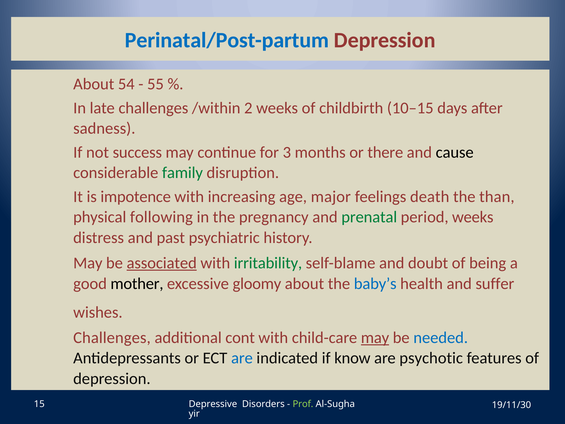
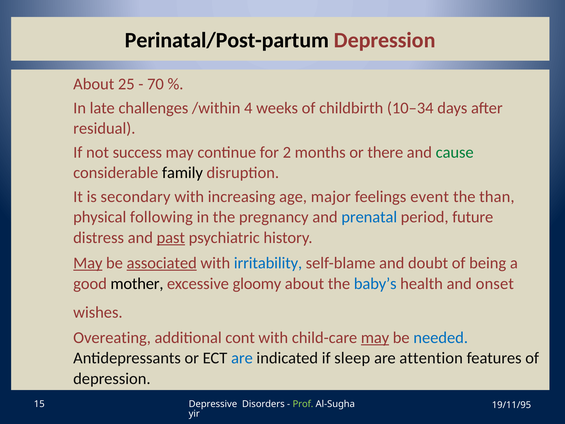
Perinatal/Post-partum colour: blue -> black
54: 54 -> 25
55: 55 -> 70
2: 2 -> 4
10–15: 10–15 -> 10–34
sadness: sadness -> residual
3: 3 -> 2
cause colour: black -> green
family colour: green -> black
impotence: impotence -> secondary
death: death -> event
prenatal colour: green -> blue
period weeks: weeks -> future
past underline: none -> present
May at (88, 263) underline: none -> present
irritability colour: green -> blue
suffer: suffer -> onset
Challenges at (112, 337): Challenges -> Overeating
know: know -> sleep
psychotic: psychotic -> attention
19/11/30: 19/11/30 -> 19/11/95
